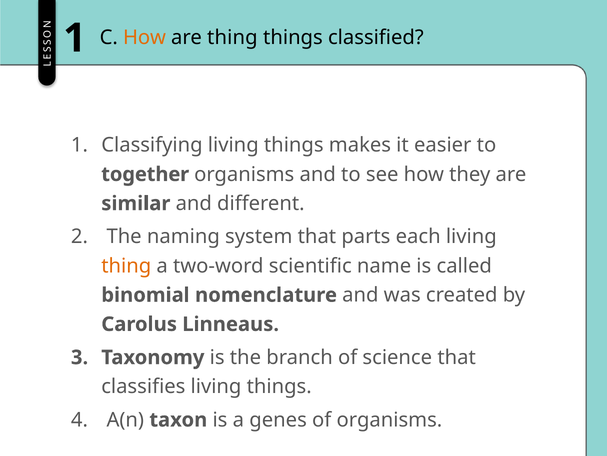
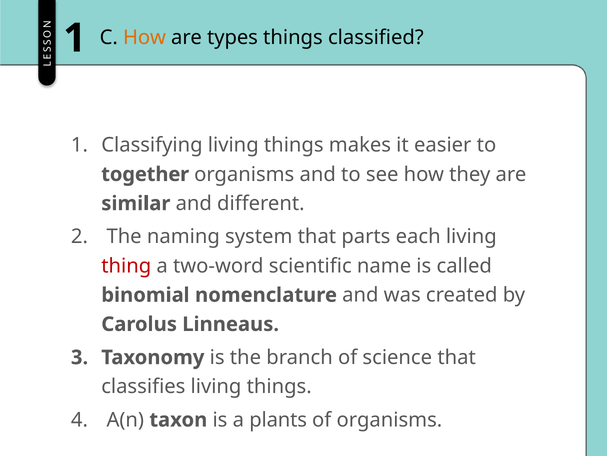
are thing: thing -> types
thing at (126, 265) colour: orange -> red
genes: genes -> plants
